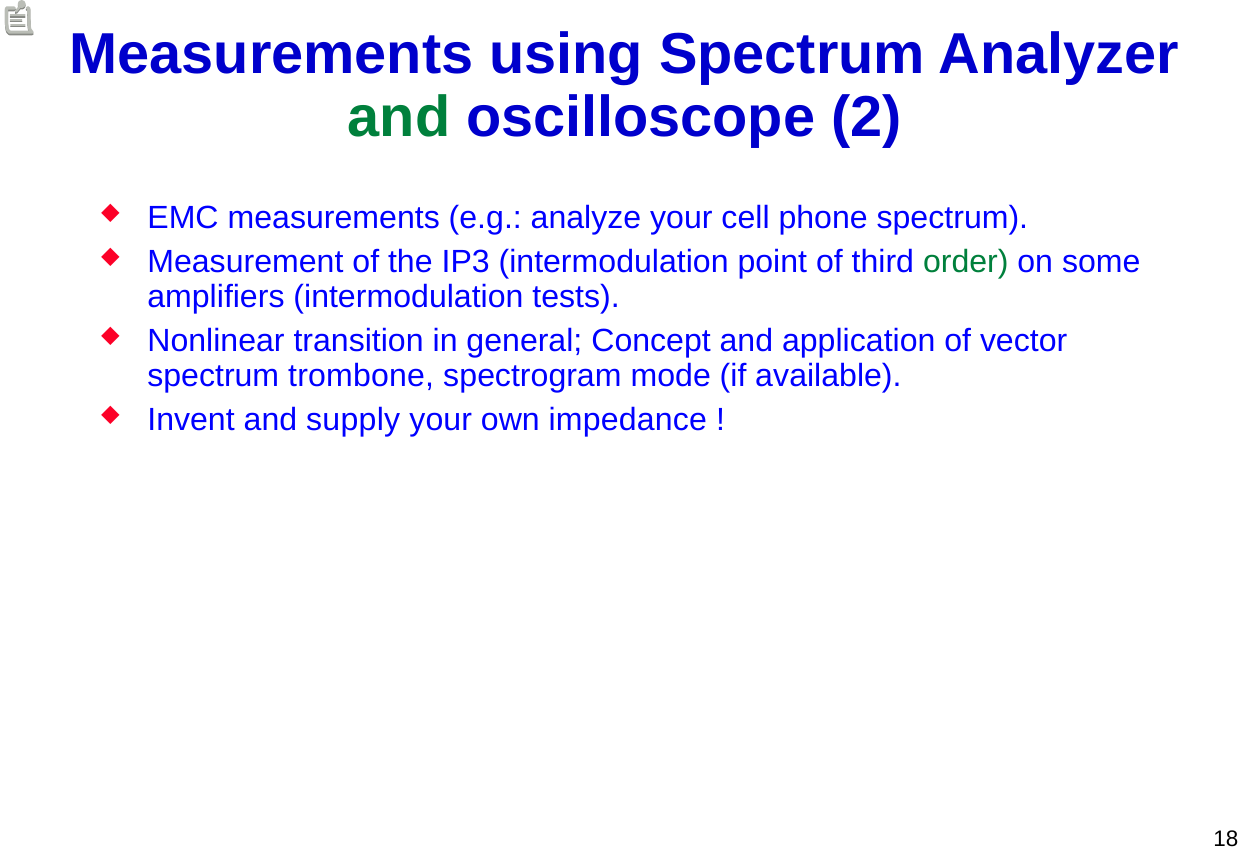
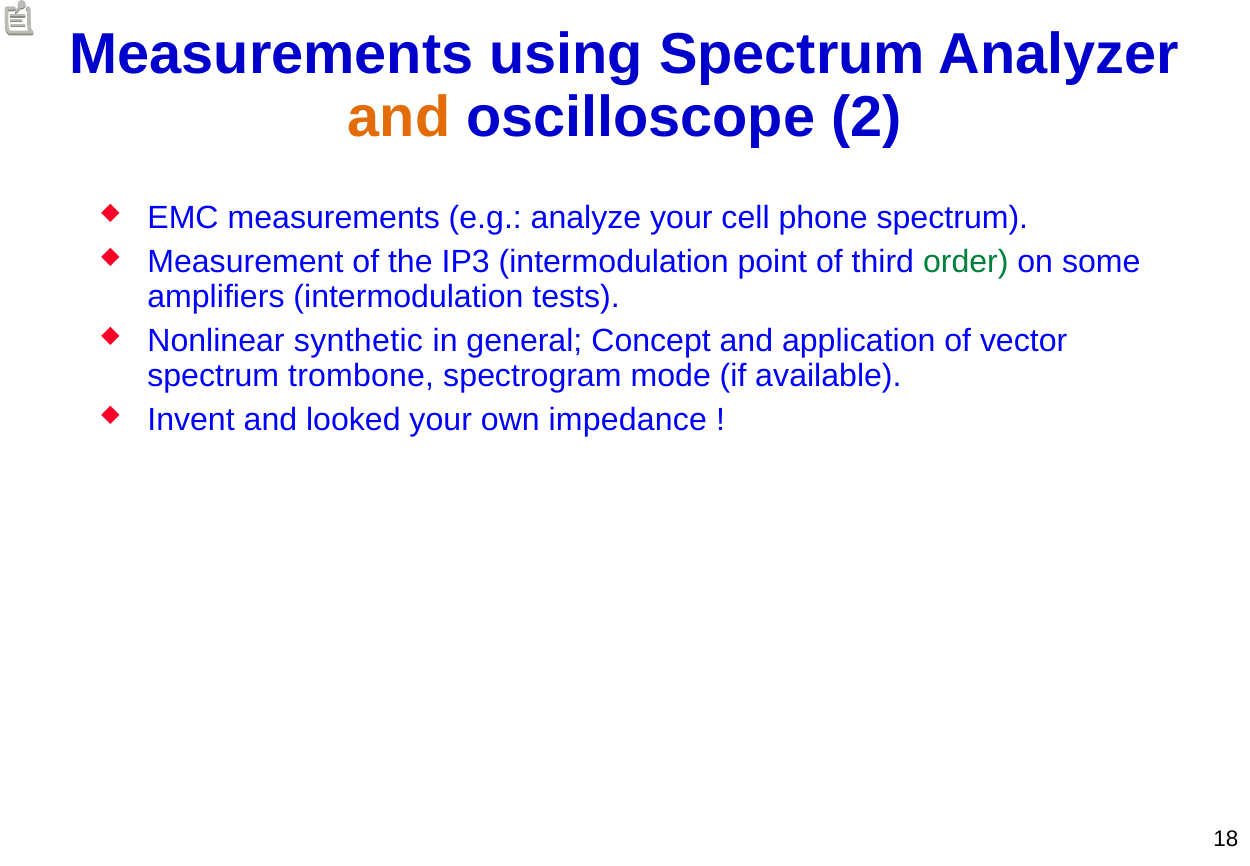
and at (399, 117) colour: green -> orange
transition: transition -> synthetic
supply: supply -> looked
